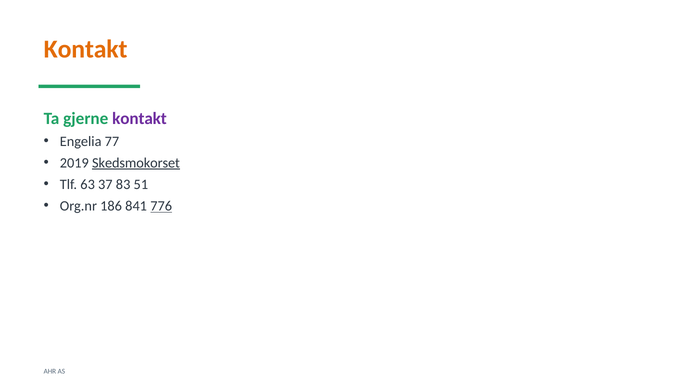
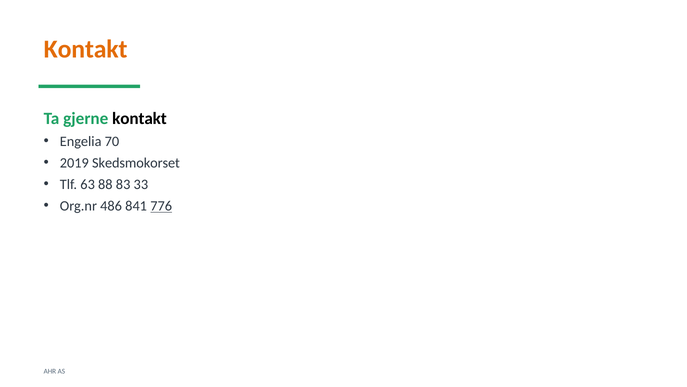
kontakt at (140, 118) colour: purple -> black
77: 77 -> 70
Skedsmokorset underline: present -> none
37: 37 -> 88
51: 51 -> 33
186: 186 -> 486
